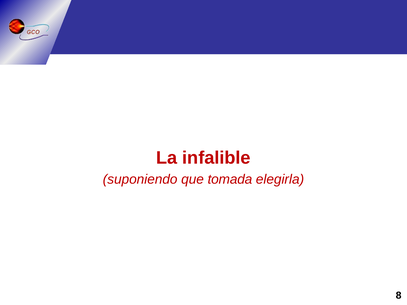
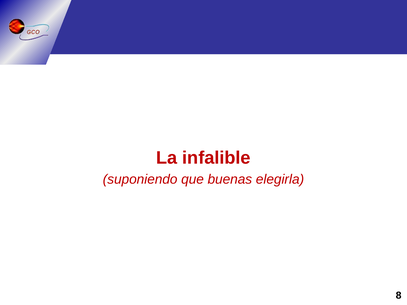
tomada: tomada -> buenas
